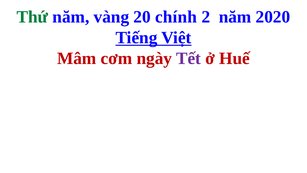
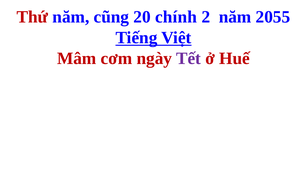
Thứ colour: green -> red
vàng: vàng -> cũng
2020: 2020 -> 2055
